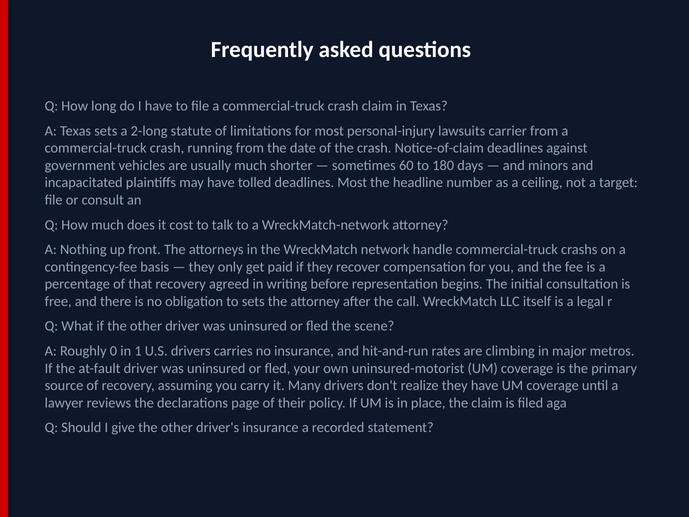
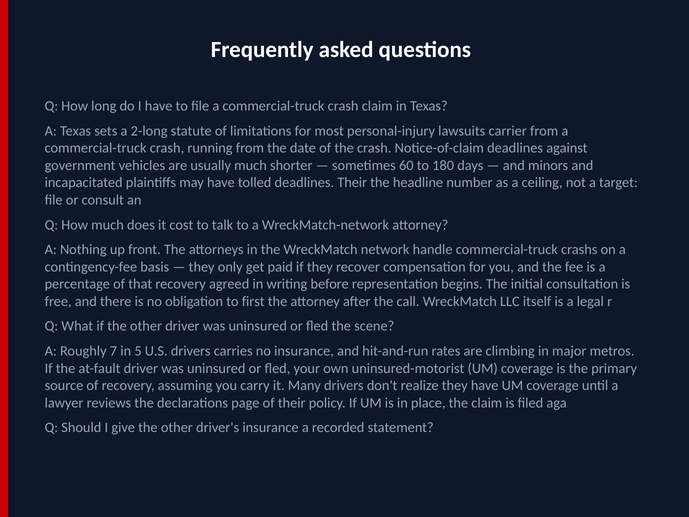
deadlines Most: Most -> Their
to sets: sets -> first
0: 0 -> 7
1: 1 -> 5
